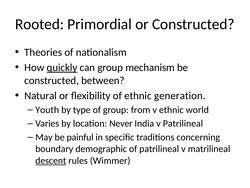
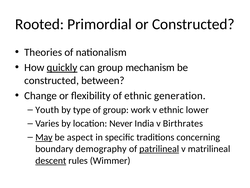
Natural: Natural -> Change
from: from -> work
world: world -> lower
v Patrilineal: Patrilineal -> Birthrates
May underline: none -> present
painful: painful -> aspect
demographic: demographic -> demography
patrilineal at (159, 149) underline: none -> present
